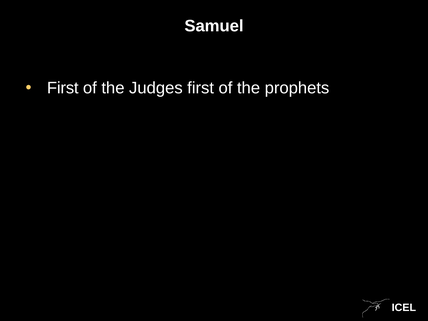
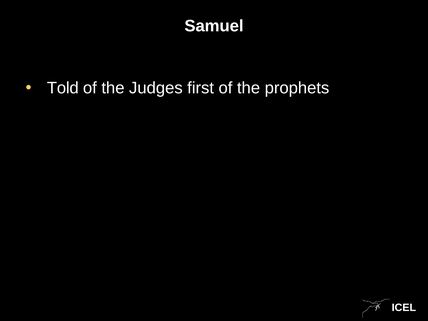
First at (63, 88): First -> Told
